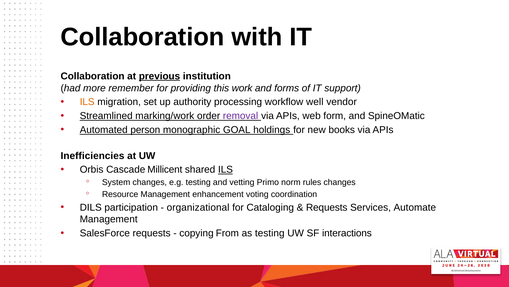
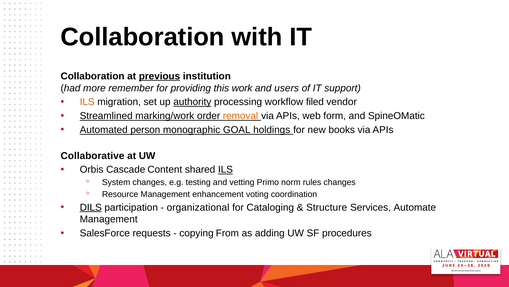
forms: forms -> users
authority underline: none -> present
well: well -> filed
removal colour: purple -> orange
Inefficiencies: Inefficiencies -> Collaborative
Millicent: Millicent -> Content
DILS underline: none -> present
Requests at (327, 207): Requests -> Structure
as testing: testing -> adding
interactions: interactions -> procedures
